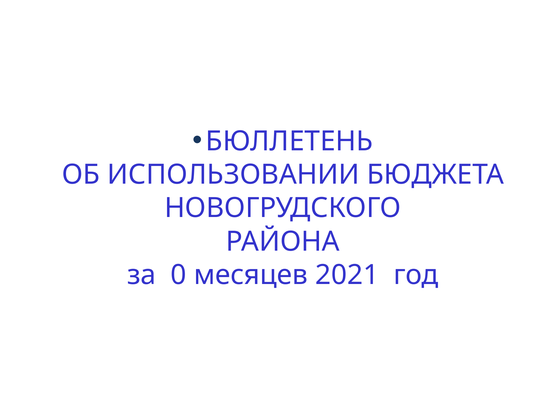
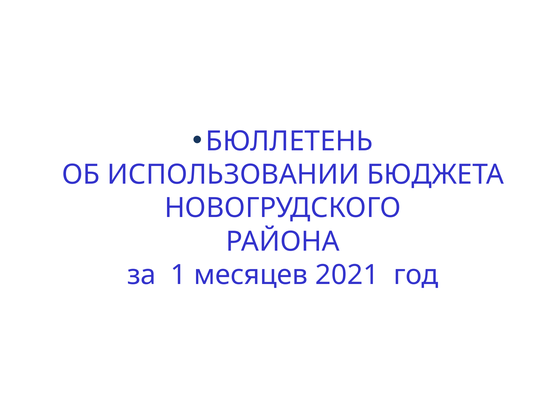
0: 0 -> 1
